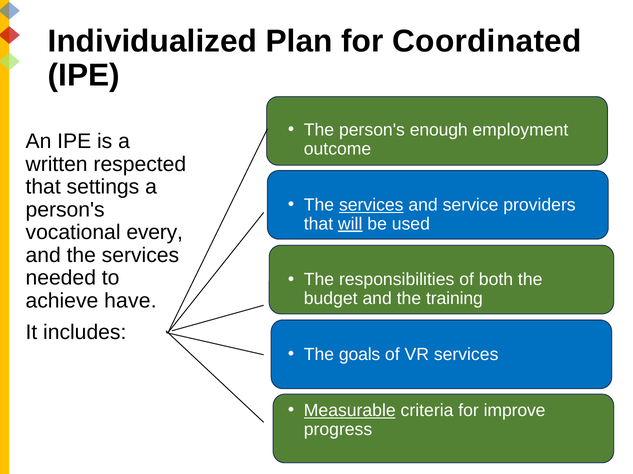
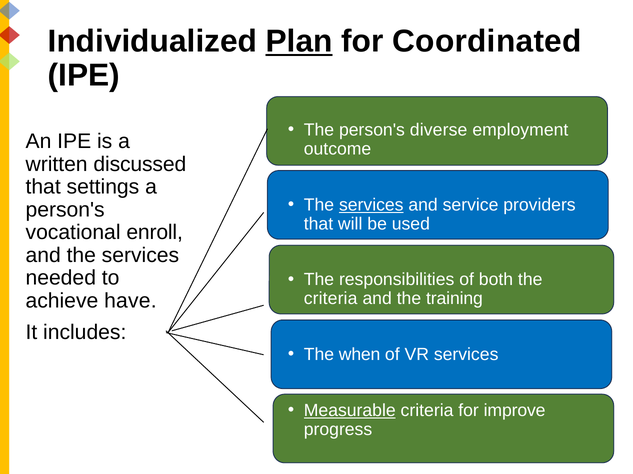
Plan underline: none -> present
enough: enough -> diverse
respected: respected -> discussed
will underline: present -> none
every: every -> enroll
budget at (331, 299): budget -> criteria
goals: goals -> when
